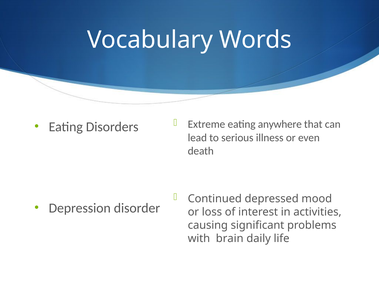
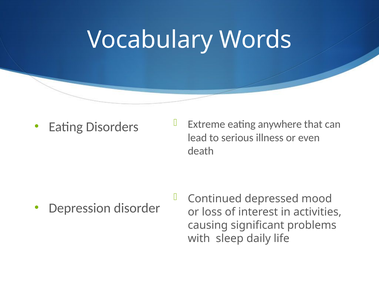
brain: brain -> sleep
